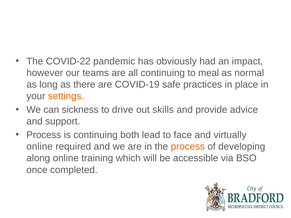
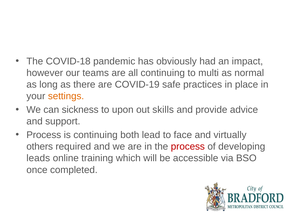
COVID-22: COVID-22 -> COVID-18
meal: meal -> multi
drive: drive -> upon
online at (40, 147): online -> others
process at (188, 147) colour: orange -> red
along: along -> leads
